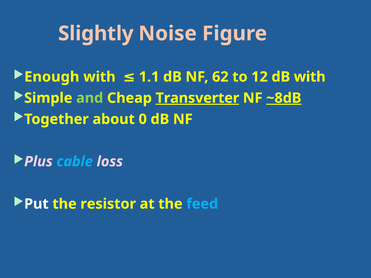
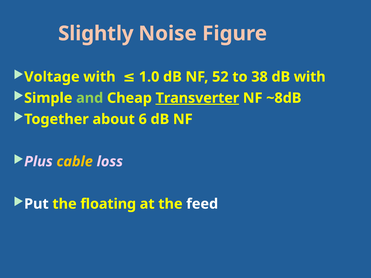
Enough: Enough -> Voltage
1.1: 1.1 -> 1.0
62: 62 -> 52
12: 12 -> 38
~8dB underline: present -> none
0: 0 -> 6
cable colour: light blue -> yellow
resistor: resistor -> floating
feed colour: light blue -> white
